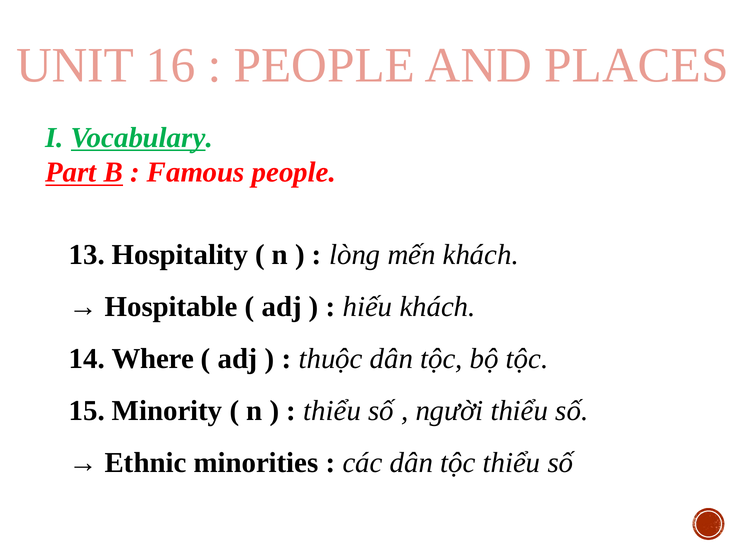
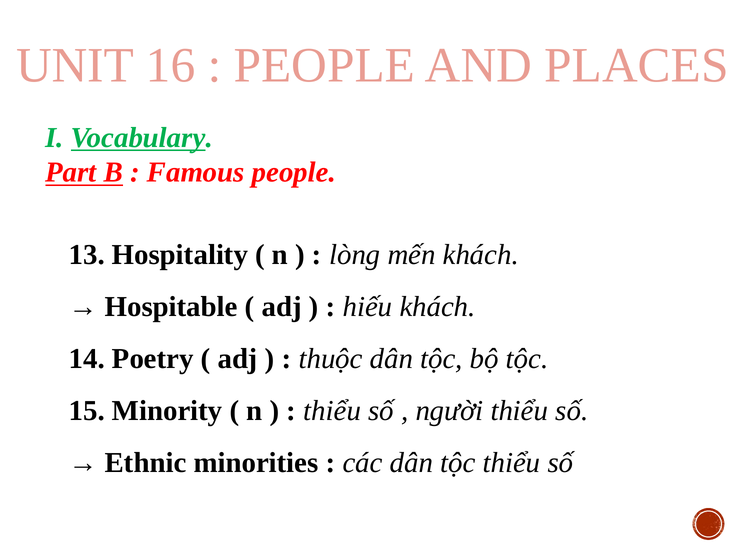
Where: Where -> Poetry
